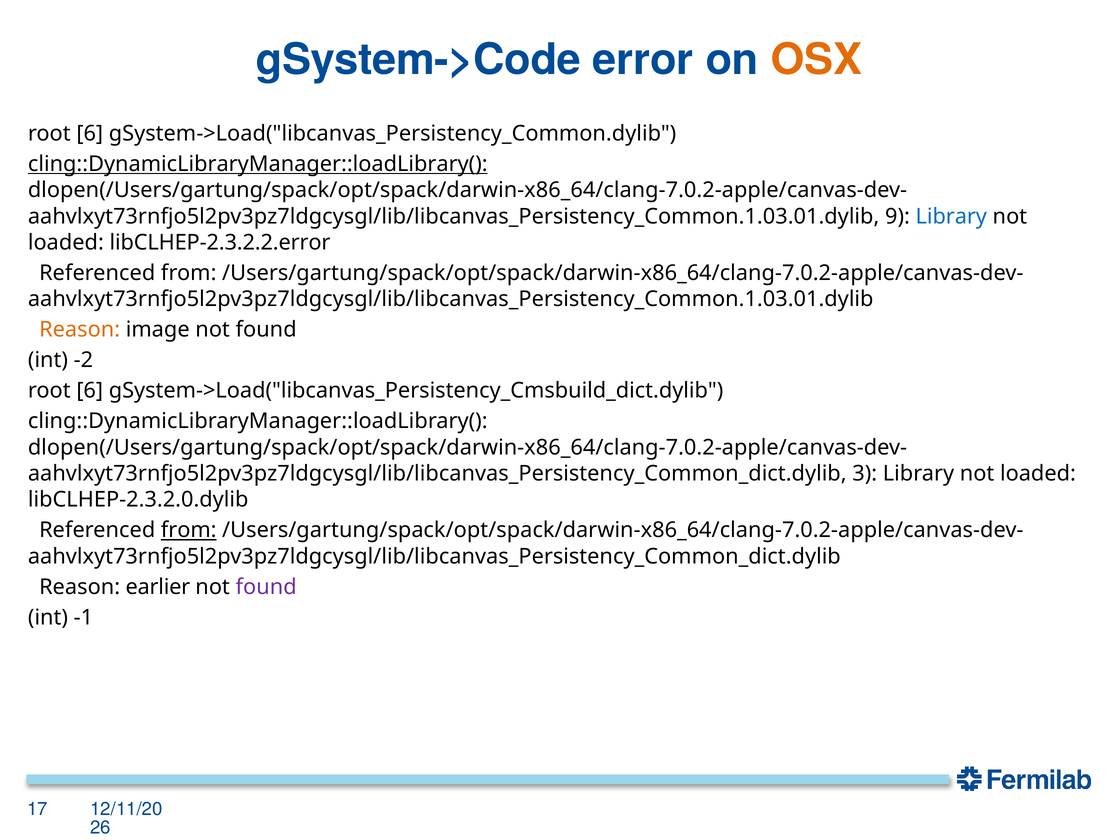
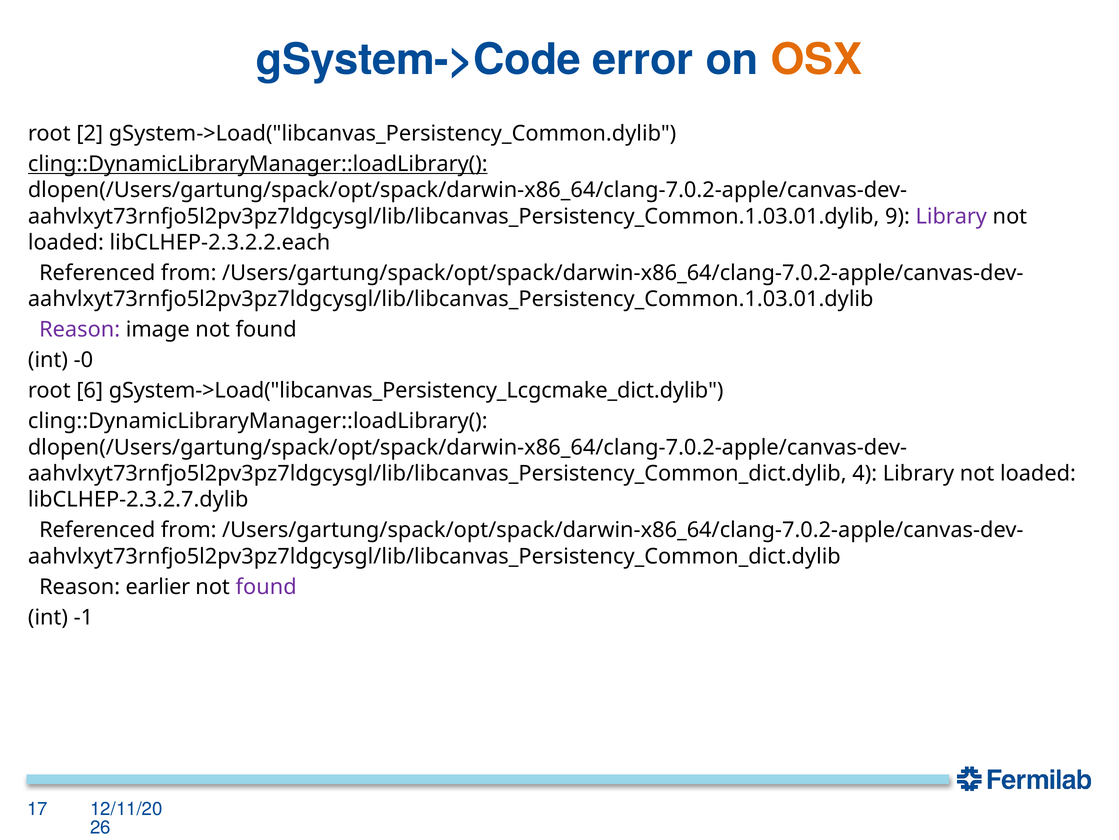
6 at (90, 133): 6 -> 2
Library at (951, 216) colour: blue -> purple
libCLHEP-2.3.2.2.error: libCLHEP-2.3.2.2.error -> libCLHEP-2.3.2.2.each
Reason at (80, 329) colour: orange -> purple
-2: -2 -> -0
gSystem->Load("libcanvas_Persistency_Cmsbuild_dict.dylib: gSystem->Load("libcanvas_Persistency_Cmsbuild_dict.dylib -> gSystem->Load("libcanvas_Persistency_Lcgcmake_dict.dylib
3: 3 -> 4
libCLHEP-2.3.2.0.dylib: libCLHEP-2.3.2.0.dylib -> libCLHEP-2.3.2.7.dylib
from at (189, 530) underline: present -> none
